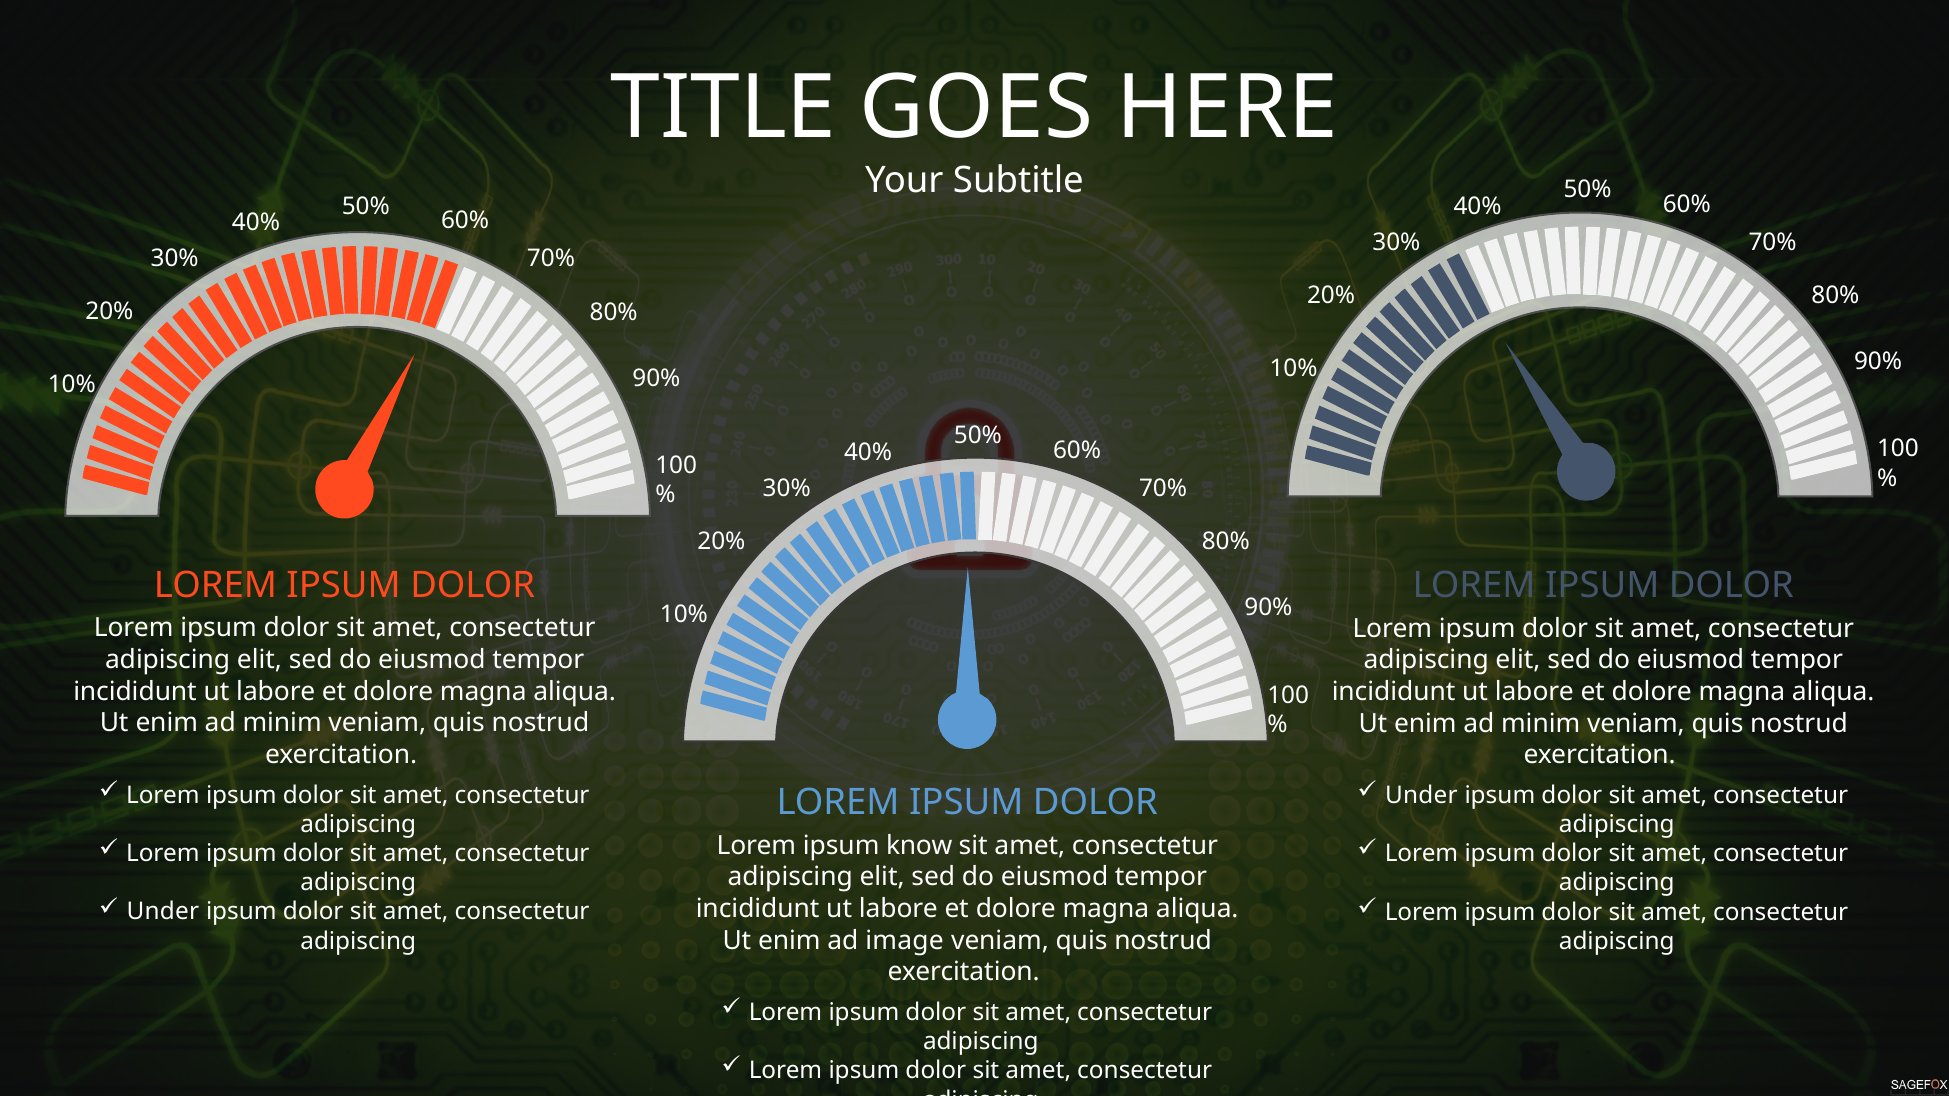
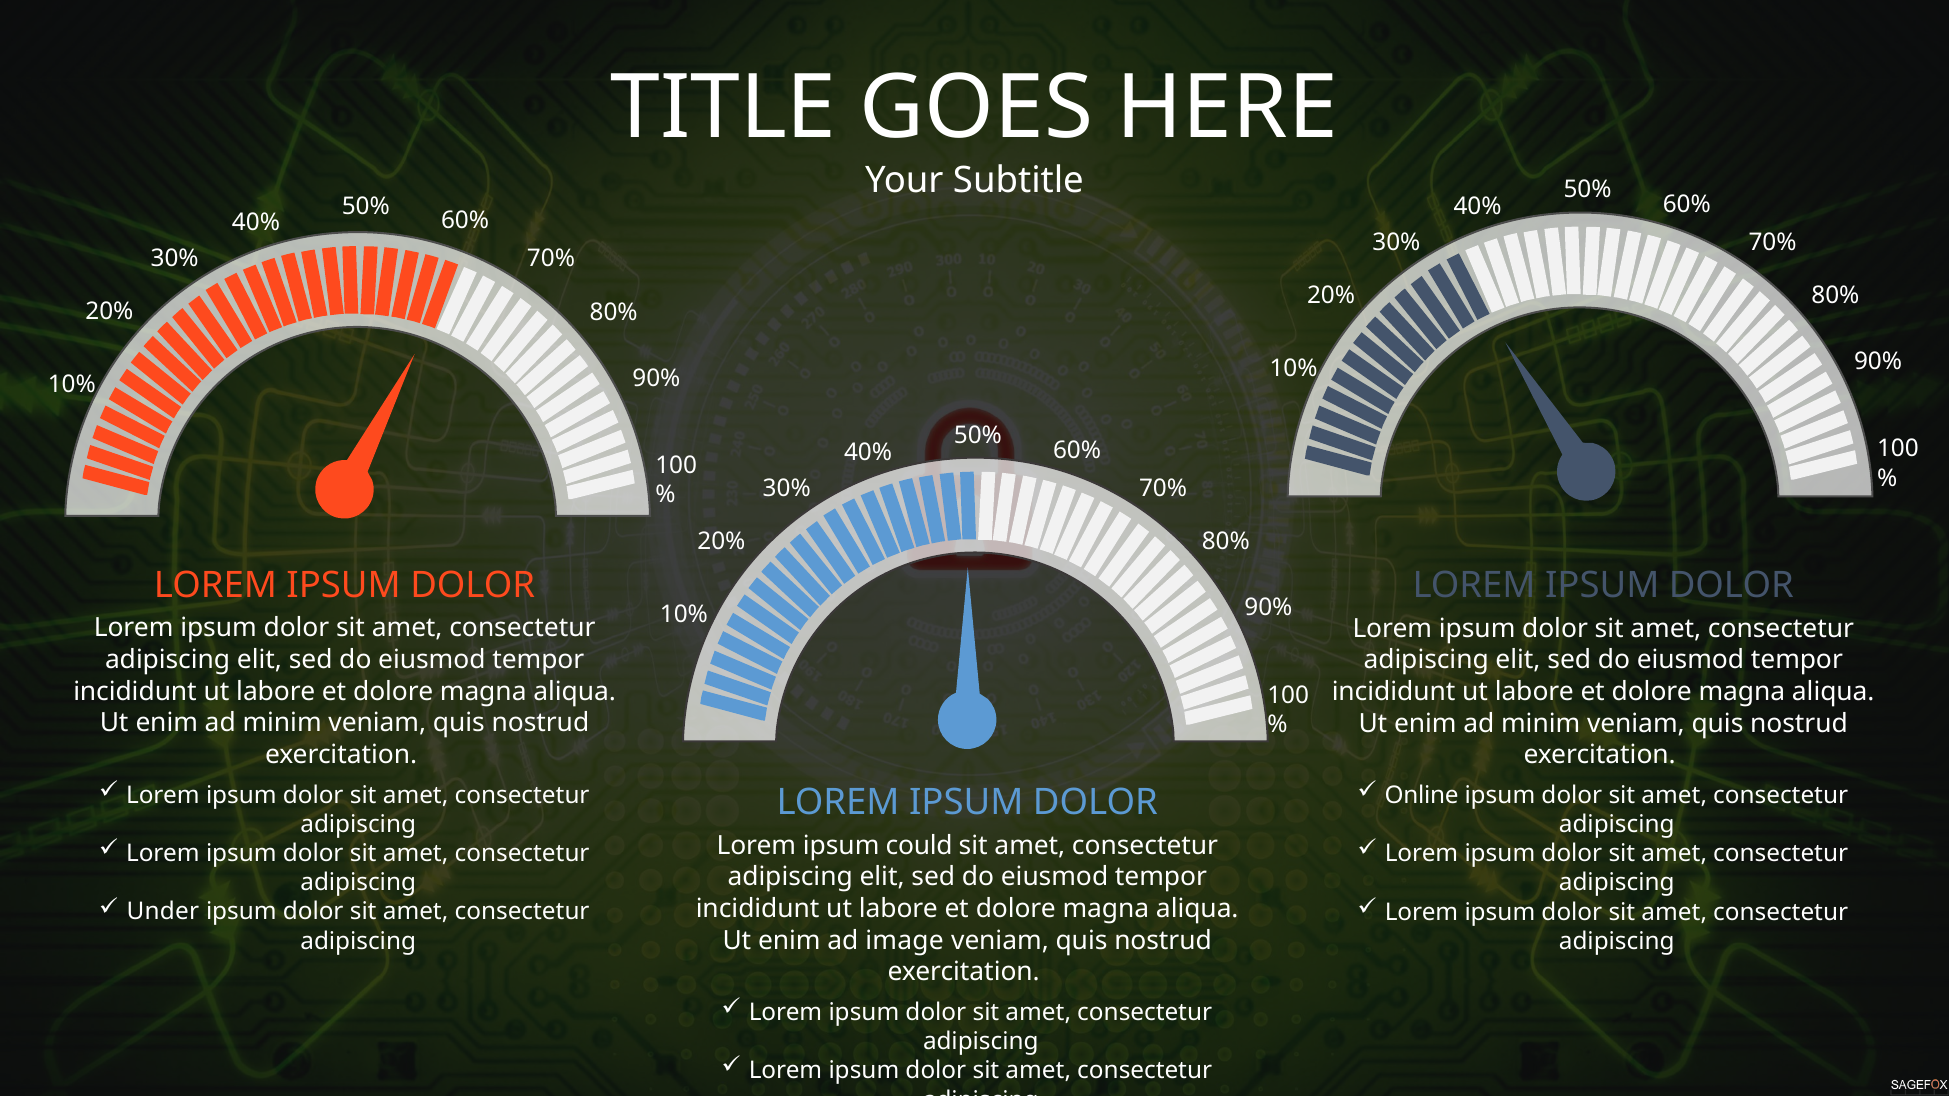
Under at (1421, 795): Under -> Online
know: know -> could
